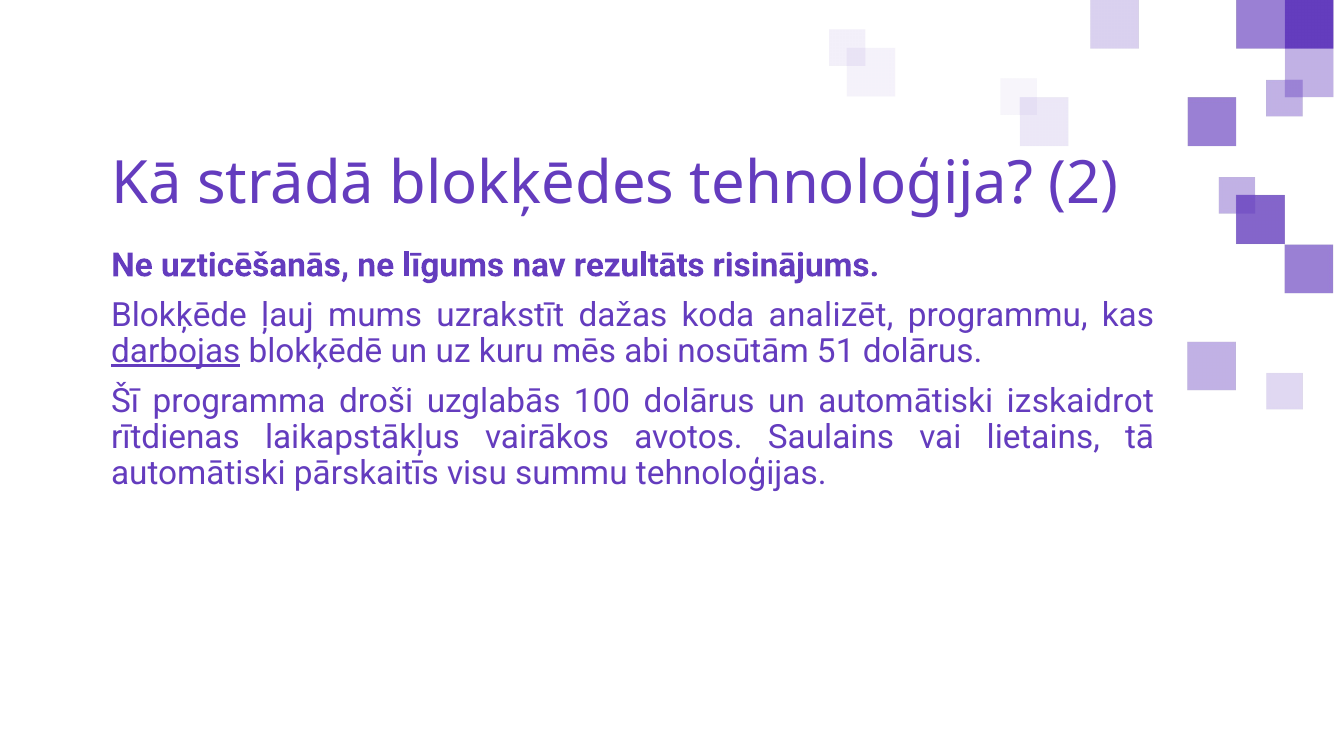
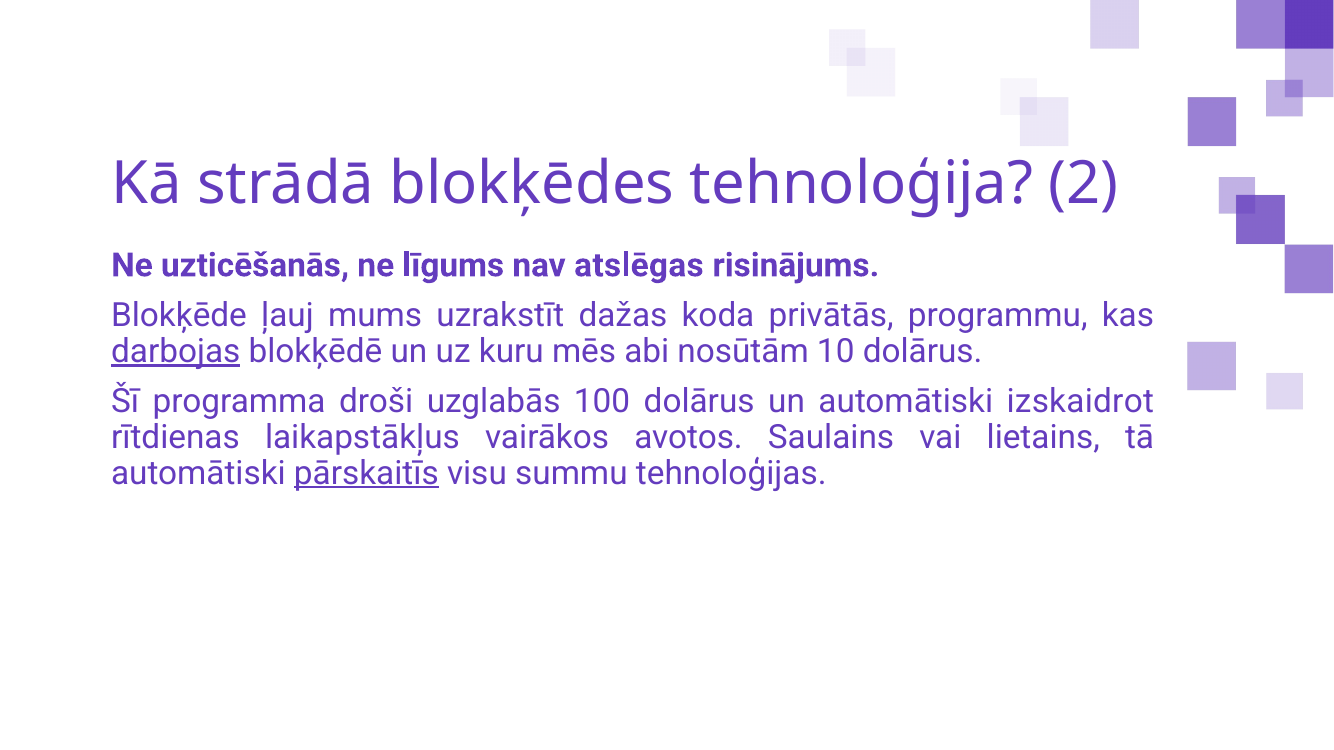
rezultāts: rezultāts -> atslēgas
analizēt: analizēt -> privātās
51: 51 -> 10
pārskaitīs underline: none -> present
